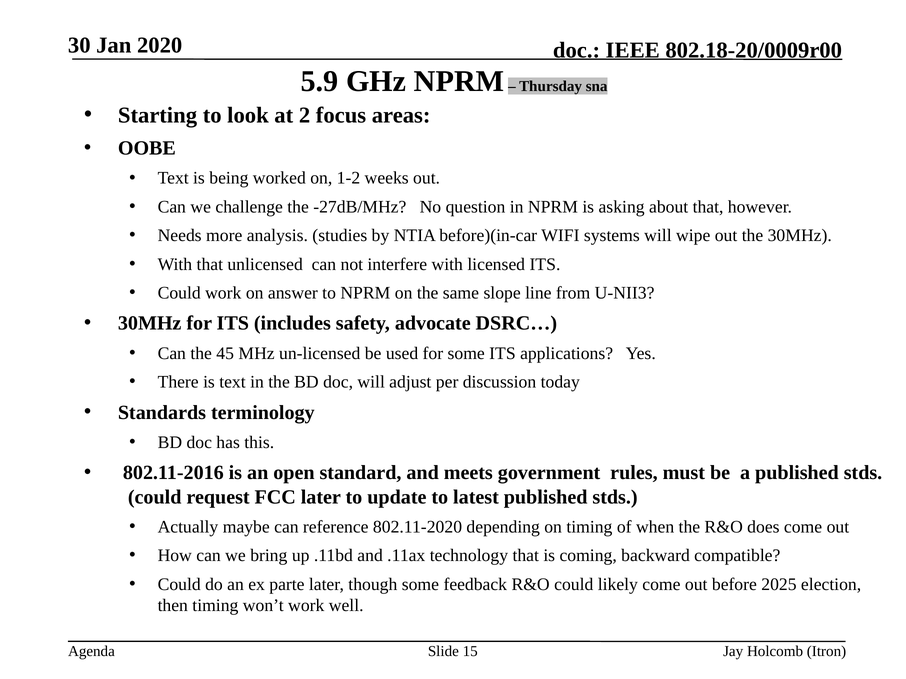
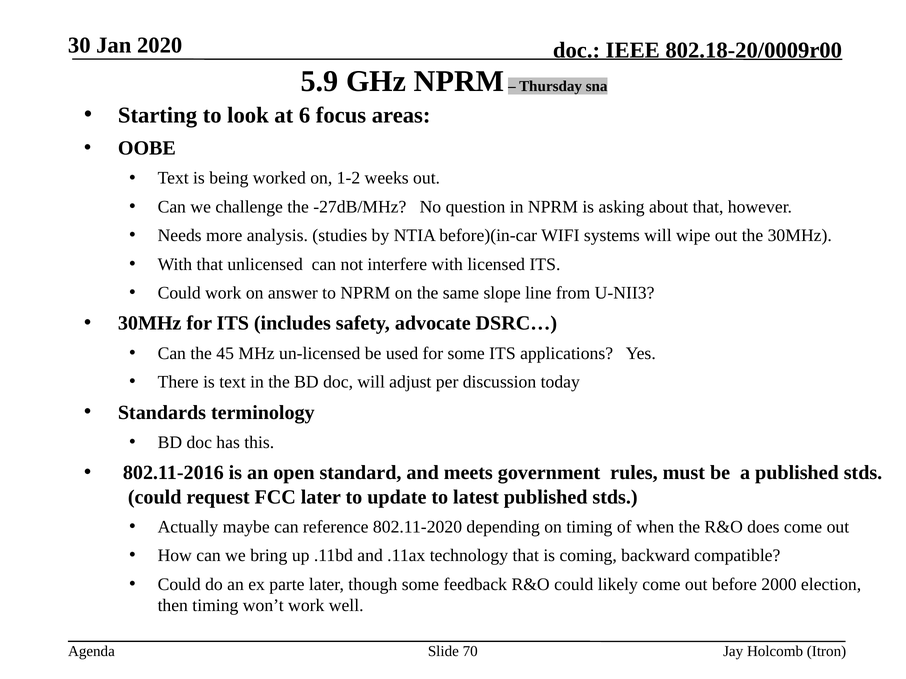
2: 2 -> 6
2025: 2025 -> 2000
15: 15 -> 70
